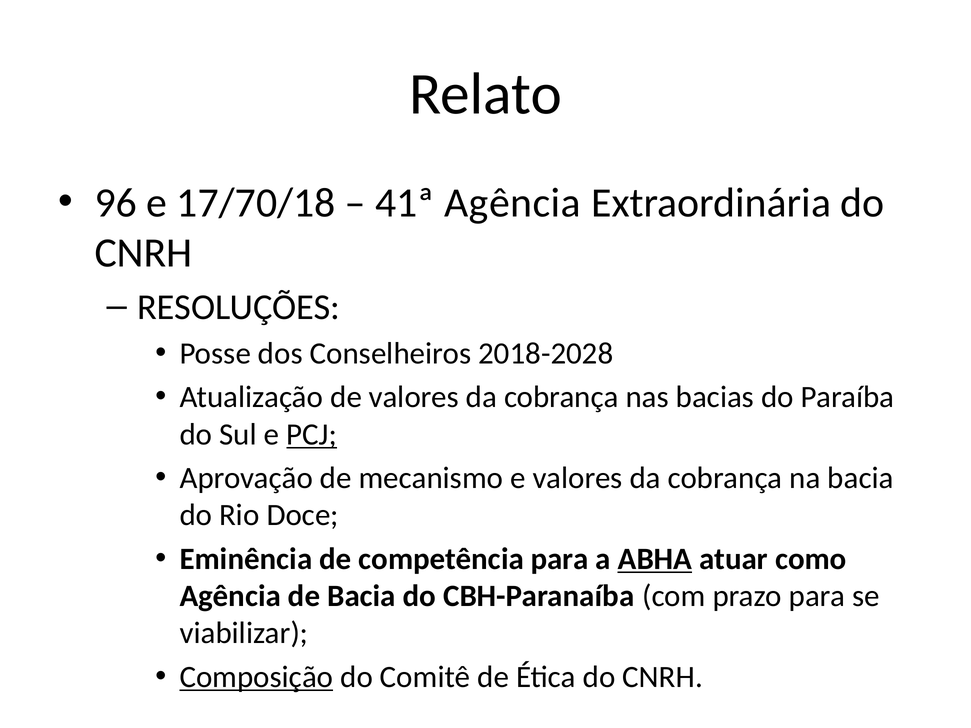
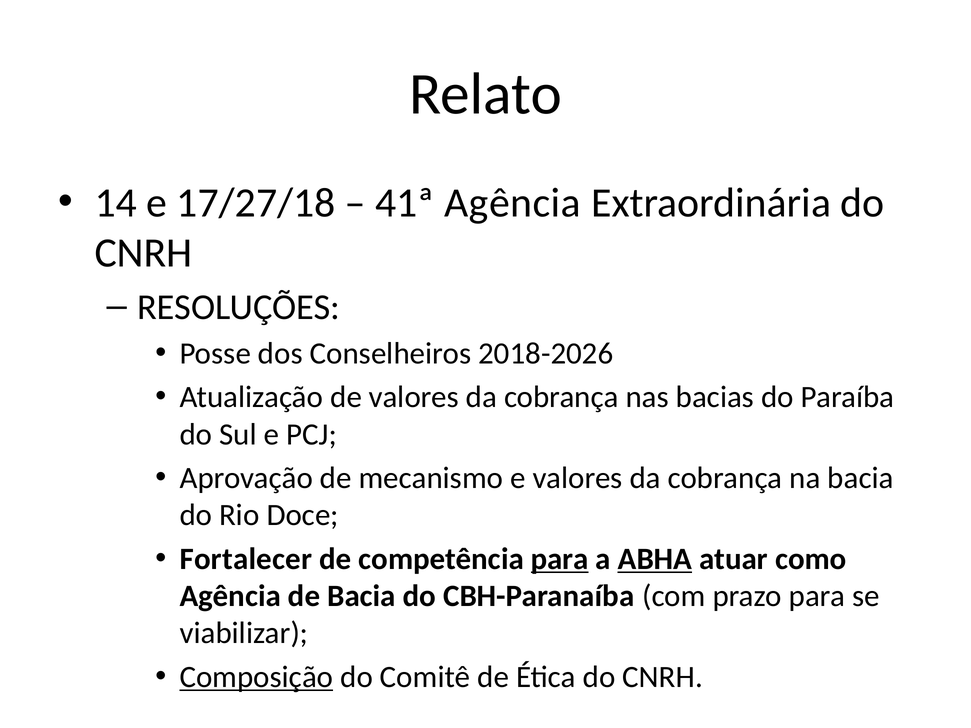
96: 96 -> 14
17/70/18: 17/70/18 -> 17/27/18
2018-2028: 2018-2028 -> 2018-2026
PCJ underline: present -> none
Eminência: Eminência -> Fortalecer
para at (560, 559) underline: none -> present
